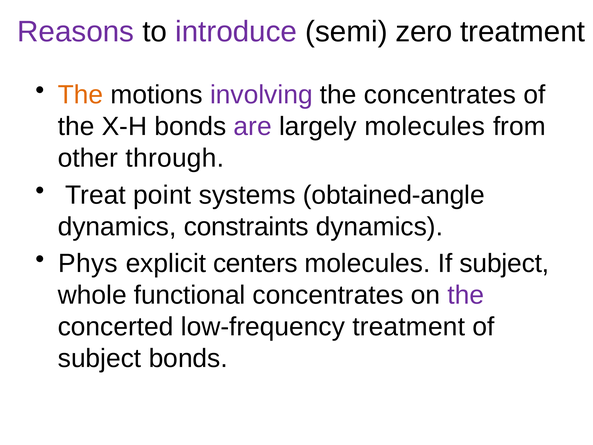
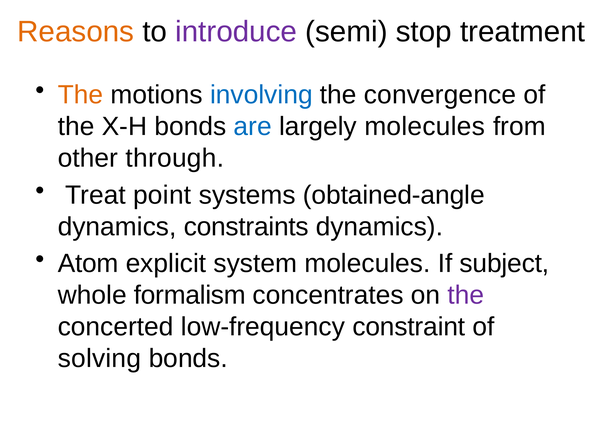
Reasons colour: purple -> orange
zero: zero -> stop
involving colour: purple -> blue
the concentrates: concentrates -> convergence
are colour: purple -> blue
Phys: Phys -> Atom
centers: centers -> system
functional: functional -> formalism
low-frequency treatment: treatment -> constraint
subject at (100, 358): subject -> solving
